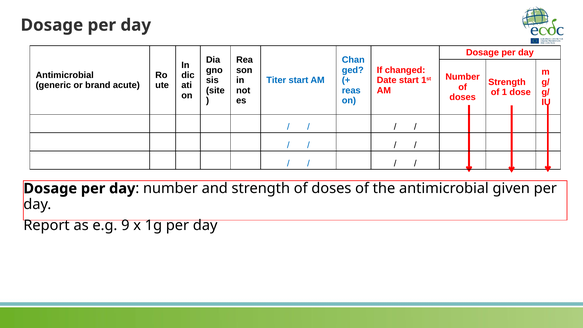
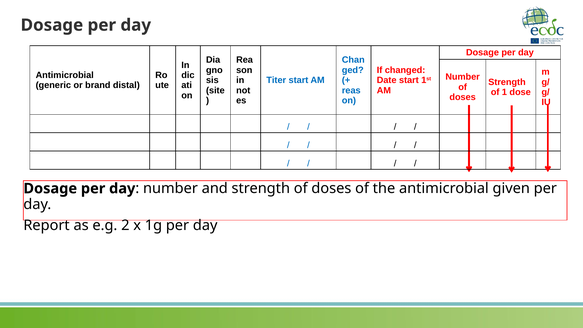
acute: acute -> distal
9: 9 -> 2
